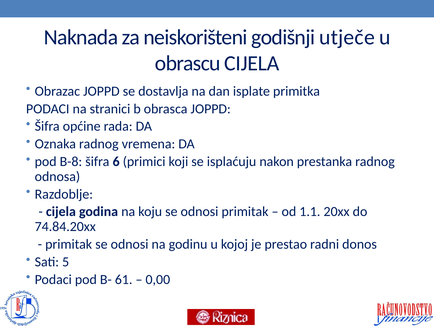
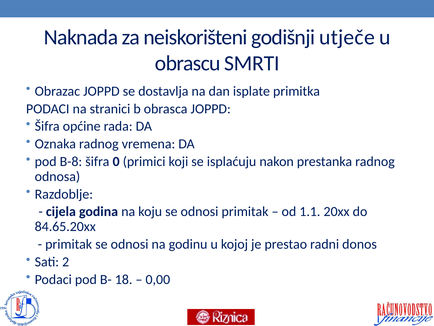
obrascu CIJELA: CIJELA -> SMRTI
6: 6 -> 0
74.84.20xx: 74.84.20xx -> 84.65.20xx
5: 5 -> 2
61: 61 -> 18
